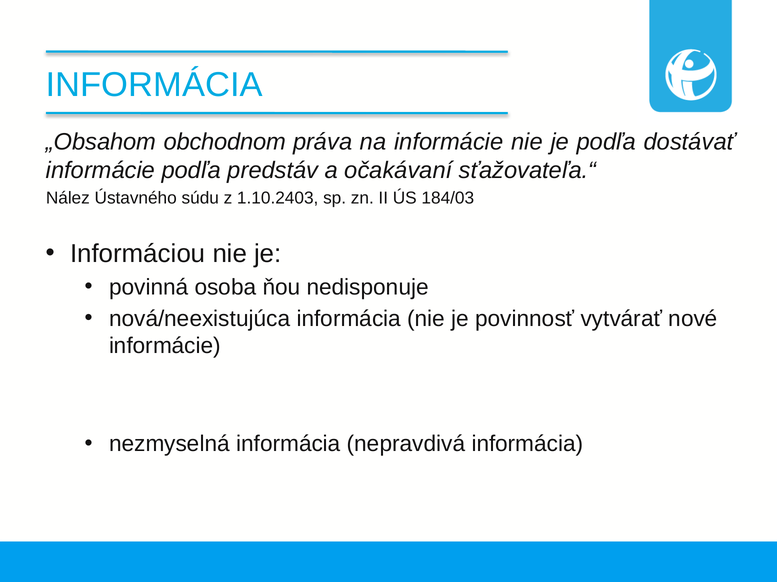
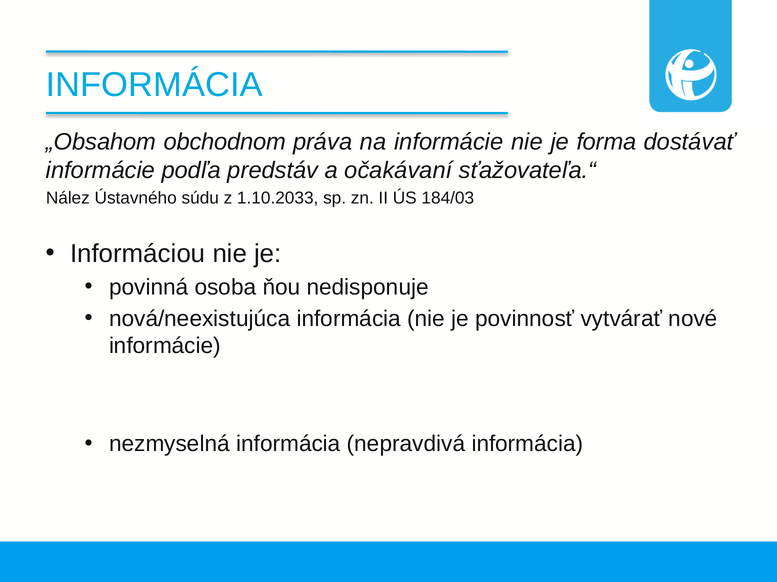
je podľa: podľa -> forma
1.10.2403: 1.10.2403 -> 1.10.2033
